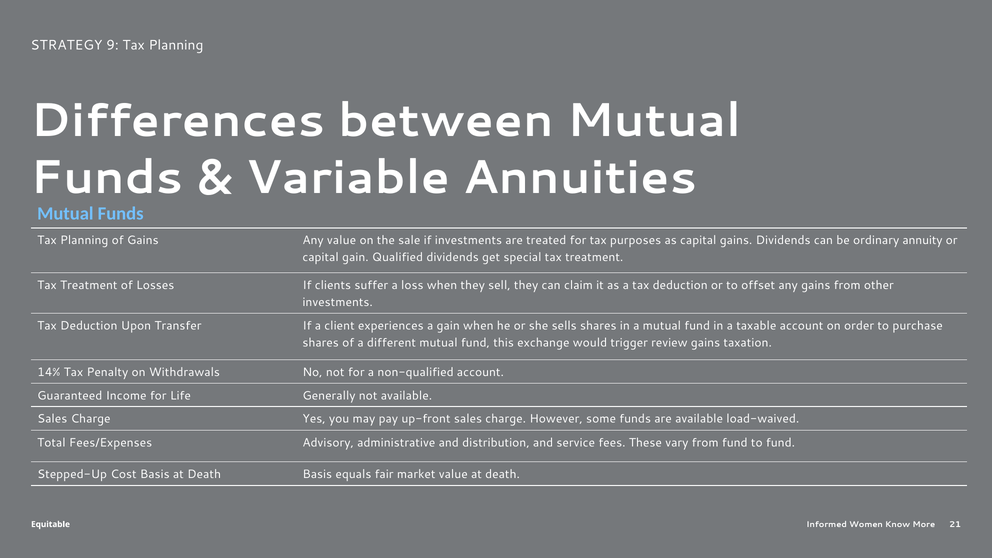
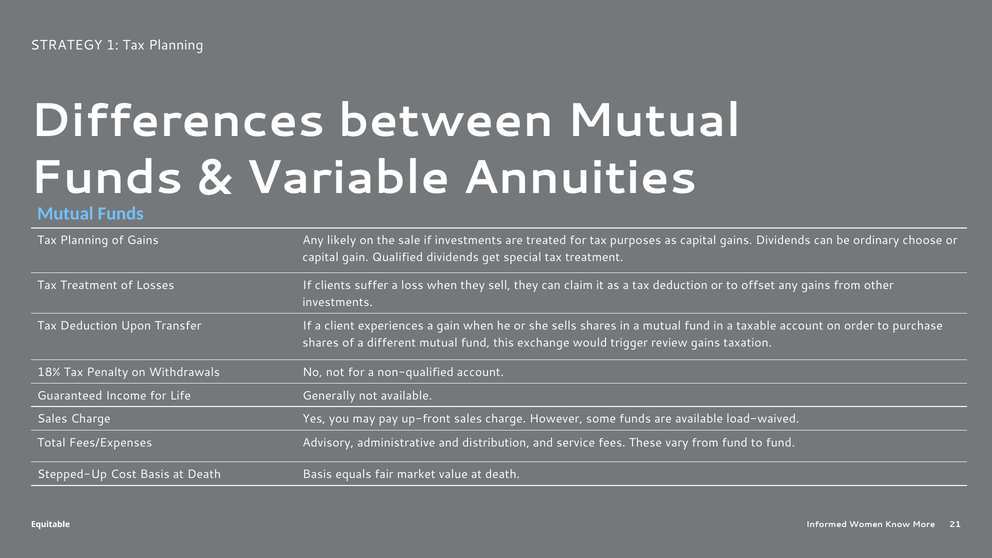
9: 9 -> 1
Any value: value -> likely
annuity: annuity -> choose
14%: 14% -> 18%
